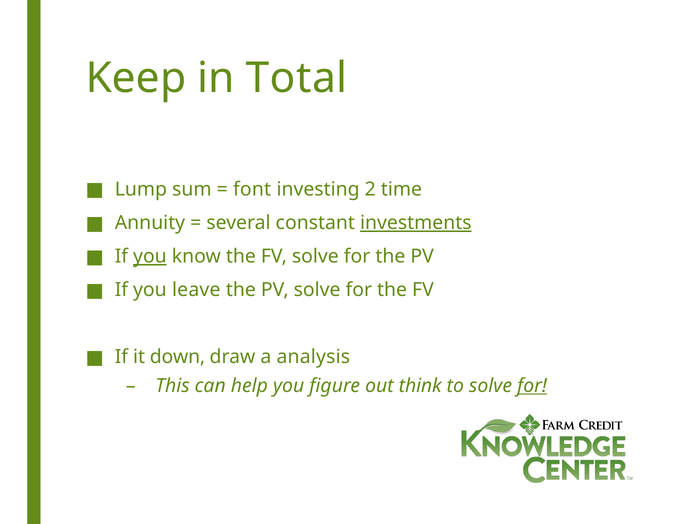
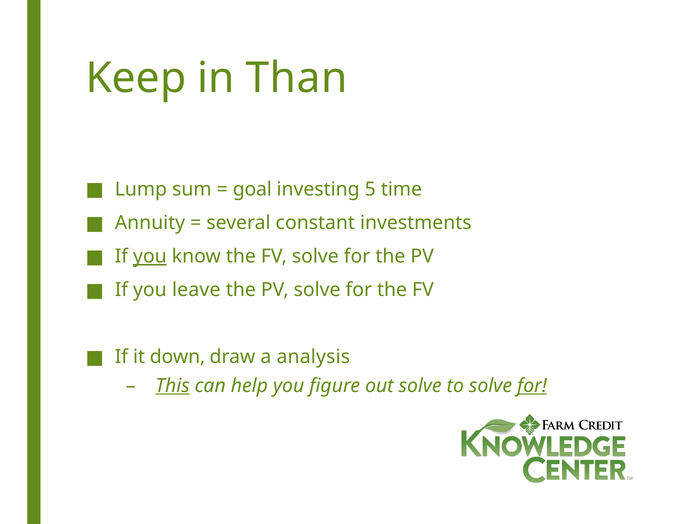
Total: Total -> Than
font: font -> goal
2: 2 -> 5
investments underline: present -> none
This underline: none -> present
out think: think -> solve
